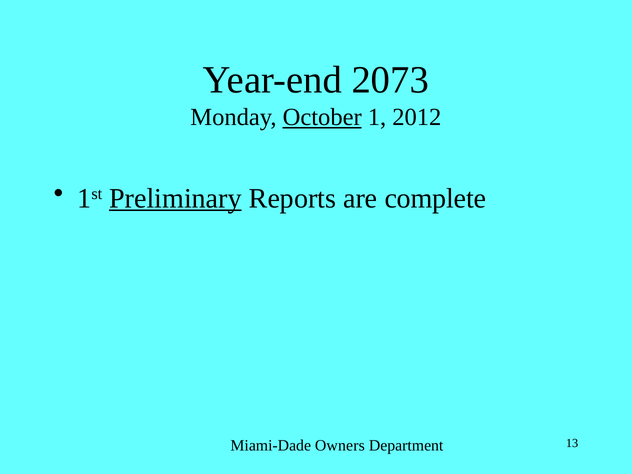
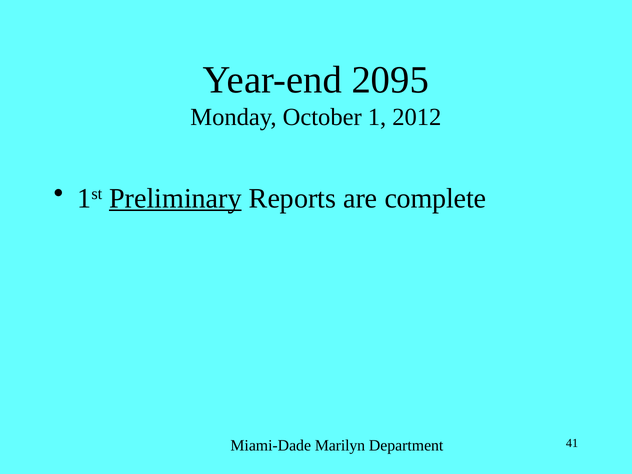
2073: 2073 -> 2095
October underline: present -> none
Owners: Owners -> Marilyn
13: 13 -> 41
